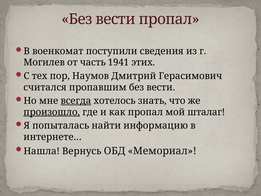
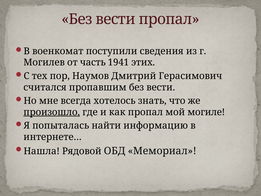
всегда underline: present -> none
шталаг: шталаг -> могиле
Вернусь: Вернусь -> Рядовой
